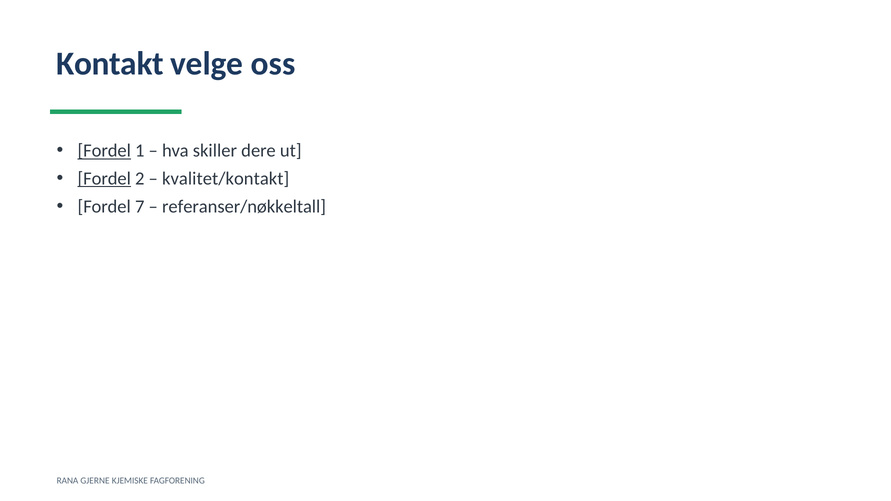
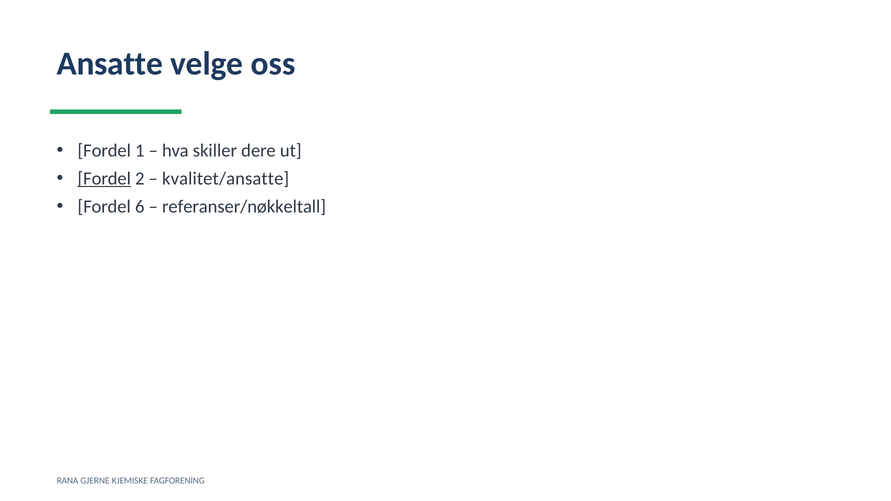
Kontakt: Kontakt -> Ansatte
Fordel at (104, 151) underline: present -> none
kvalitet/kontakt: kvalitet/kontakt -> kvalitet/ansatte
7: 7 -> 6
